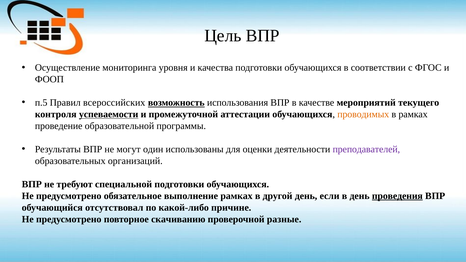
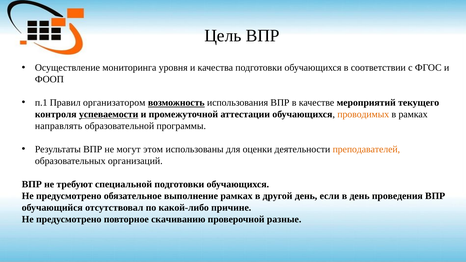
п.5: п.5 -> п.1
всероссийских: всероссийских -> организатором
проведение: проведение -> направлять
один: один -> этом
преподавателей colour: purple -> orange
проведения underline: present -> none
